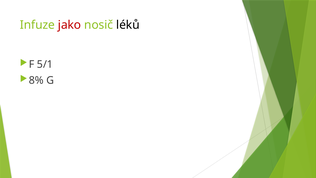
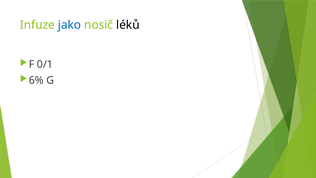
jako colour: red -> blue
5/1: 5/1 -> 0/1
8%: 8% -> 6%
